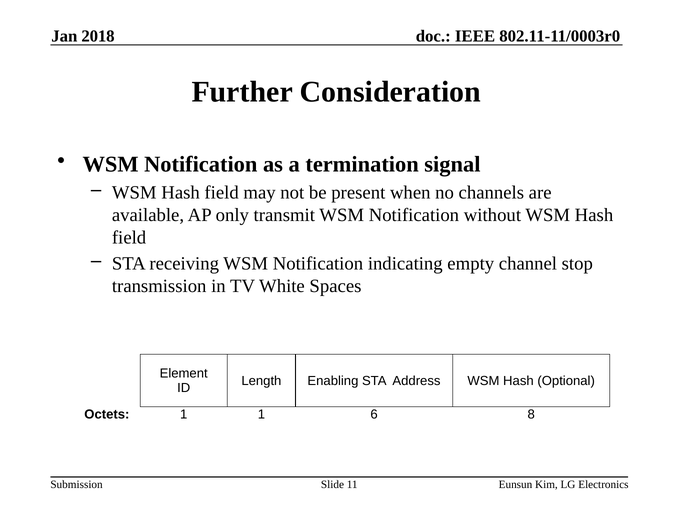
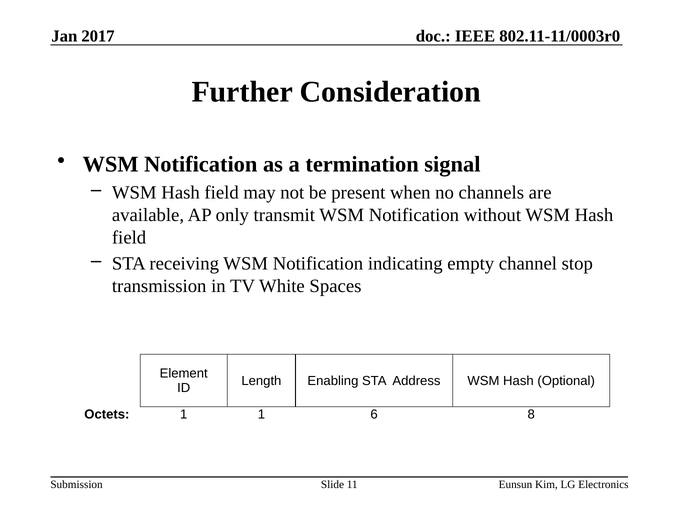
2018: 2018 -> 2017
